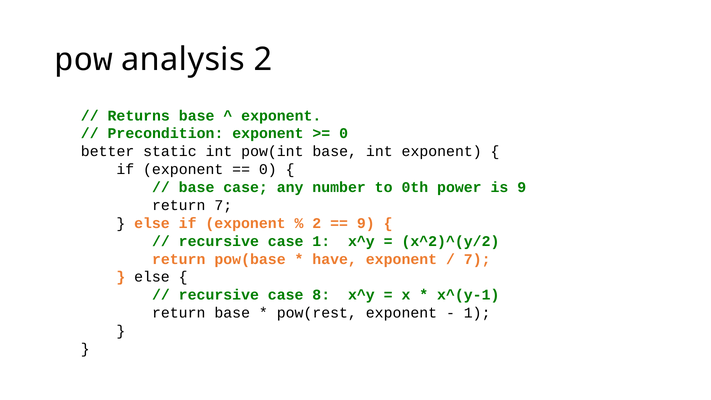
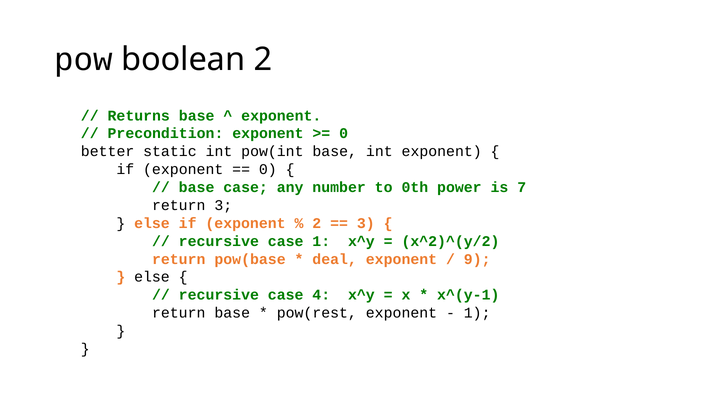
analysis: analysis -> boolean
is 9: 9 -> 7
return 7: 7 -> 3
9 at (366, 223): 9 -> 3
have: have -> deal
7 at (477, 259): 7 -> 9
8: 8 -> 4
